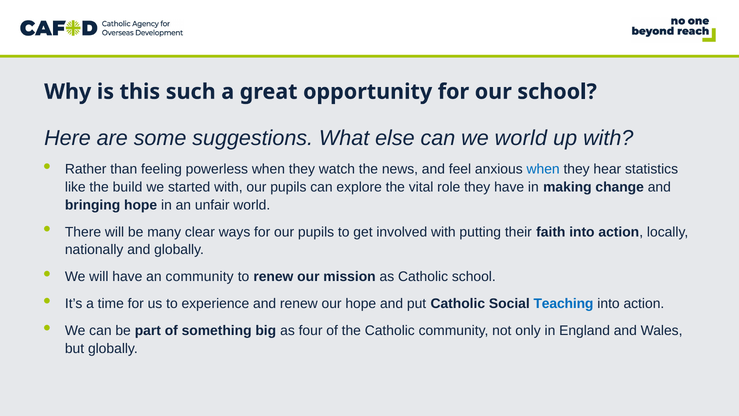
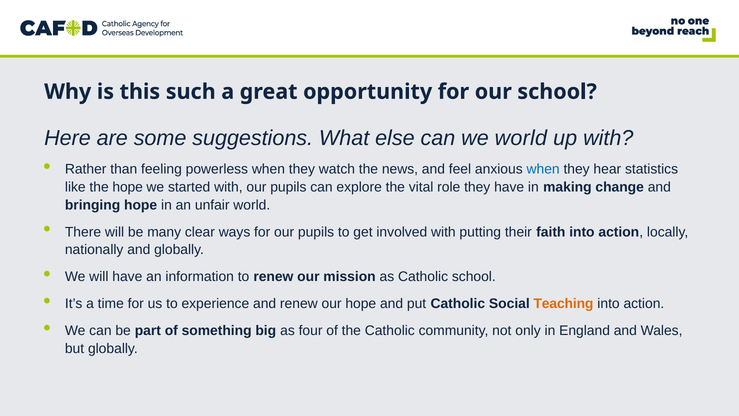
the build: build -> hope
an community: community -> information
Teaching colour: blue -> orange
